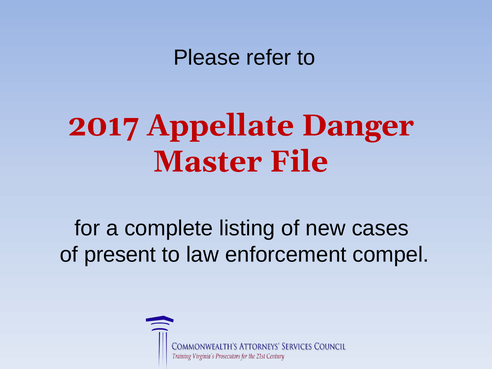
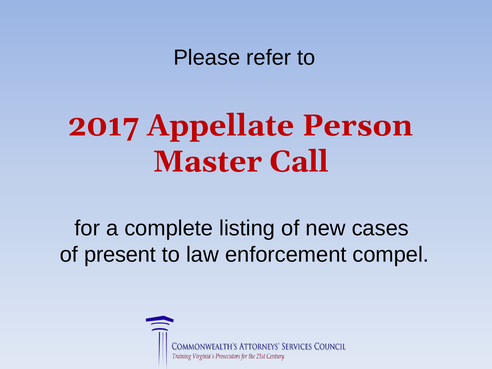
Danger: Danger -> Person
File: File -> Call
